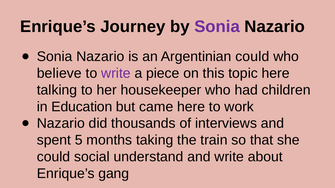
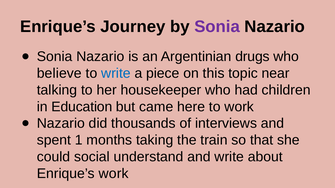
Argentinian could: could -> drugs
write at (116, 73) colour: purple -> blue
topic here: here -> near
5: 5 -> 1
Enrique’s gang: gang -> work
